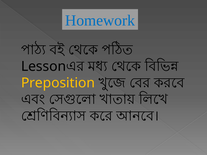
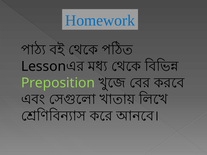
Preposition colour: yellow -> light green
